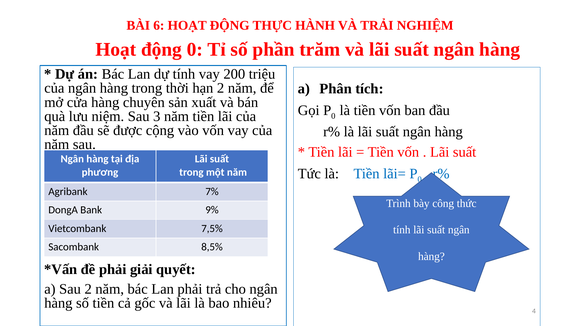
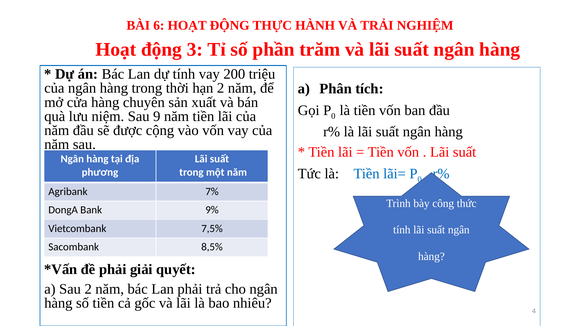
động 0: 0 -> 3
3: 3 -> 9
